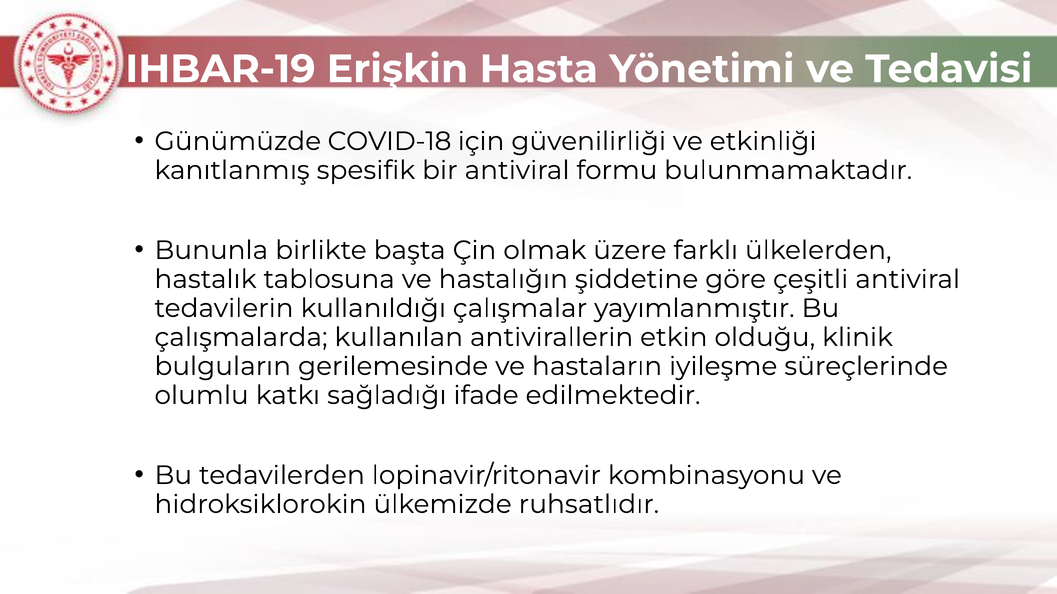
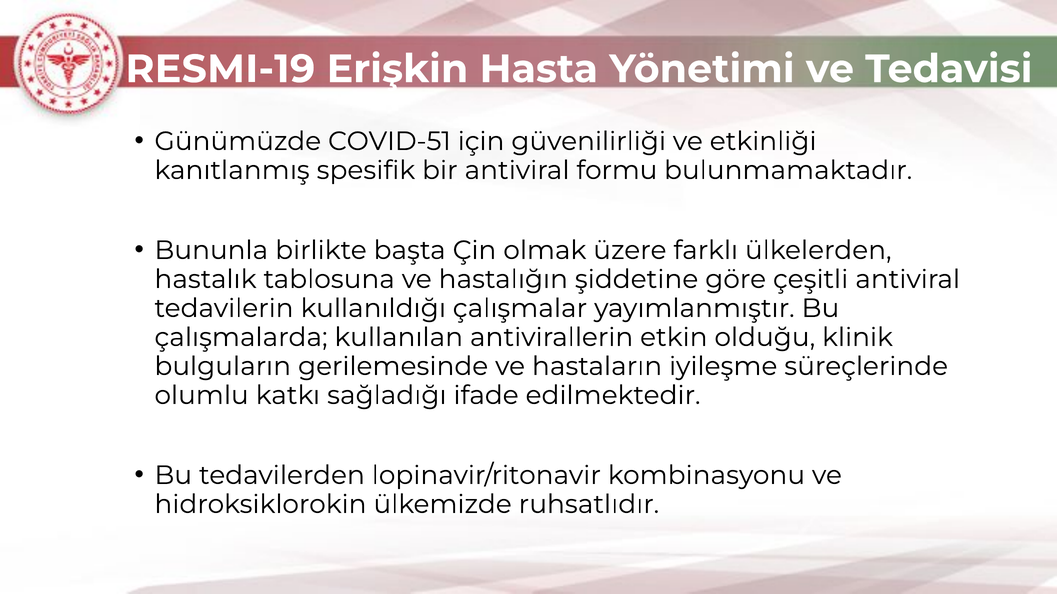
IHBAR-19: IHBAR-19 -> RESMI-19
COVID-18: COVID-18 -> COVID-51
